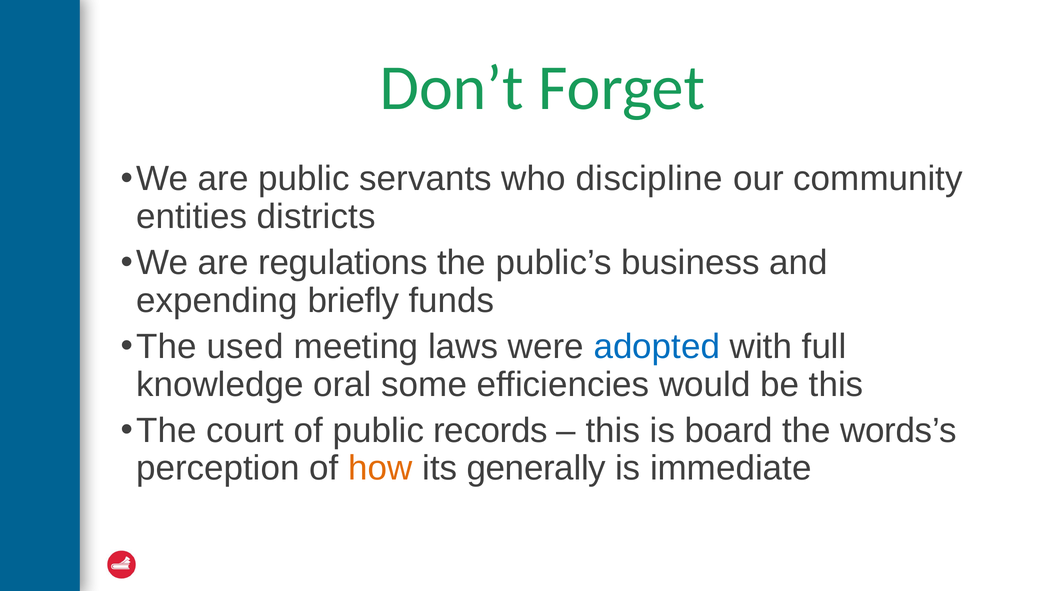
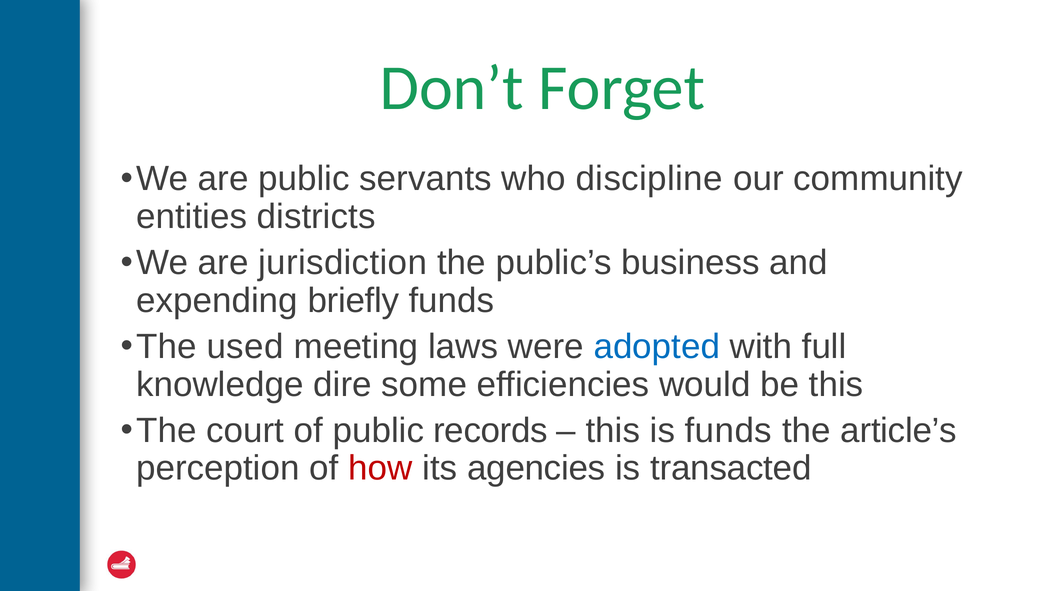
regulations: regulations -> jurisdiction
oral: oral -> dire
is board: board -> funds
words’s: words’s -> article’s
how colour: orange -> red
generally: generally -> agencies
immediate: immediate -> transacted
